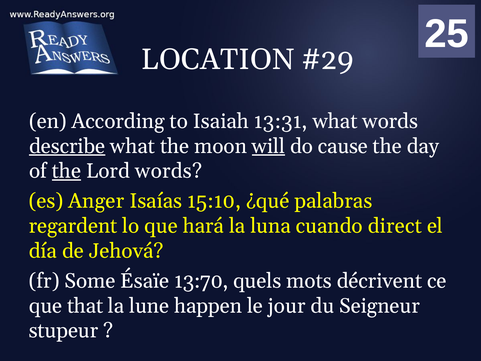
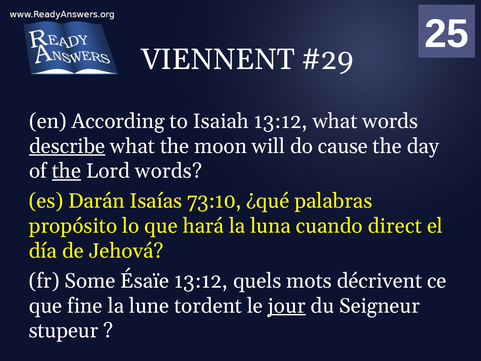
LOCATION: LOCATION -> VIENNENT
Isaiah 13:31: 13:31 -> 13:12
will underline: present -> none
Anger: Anger -> Darán
15:10: 15:10 -> 73:10
regardent: regardent -> propósito
Ésaïe 13:70: 13:70 -> 13:12
that: that -> fine
happen: happen -> tordent
jour underline: none -> present
